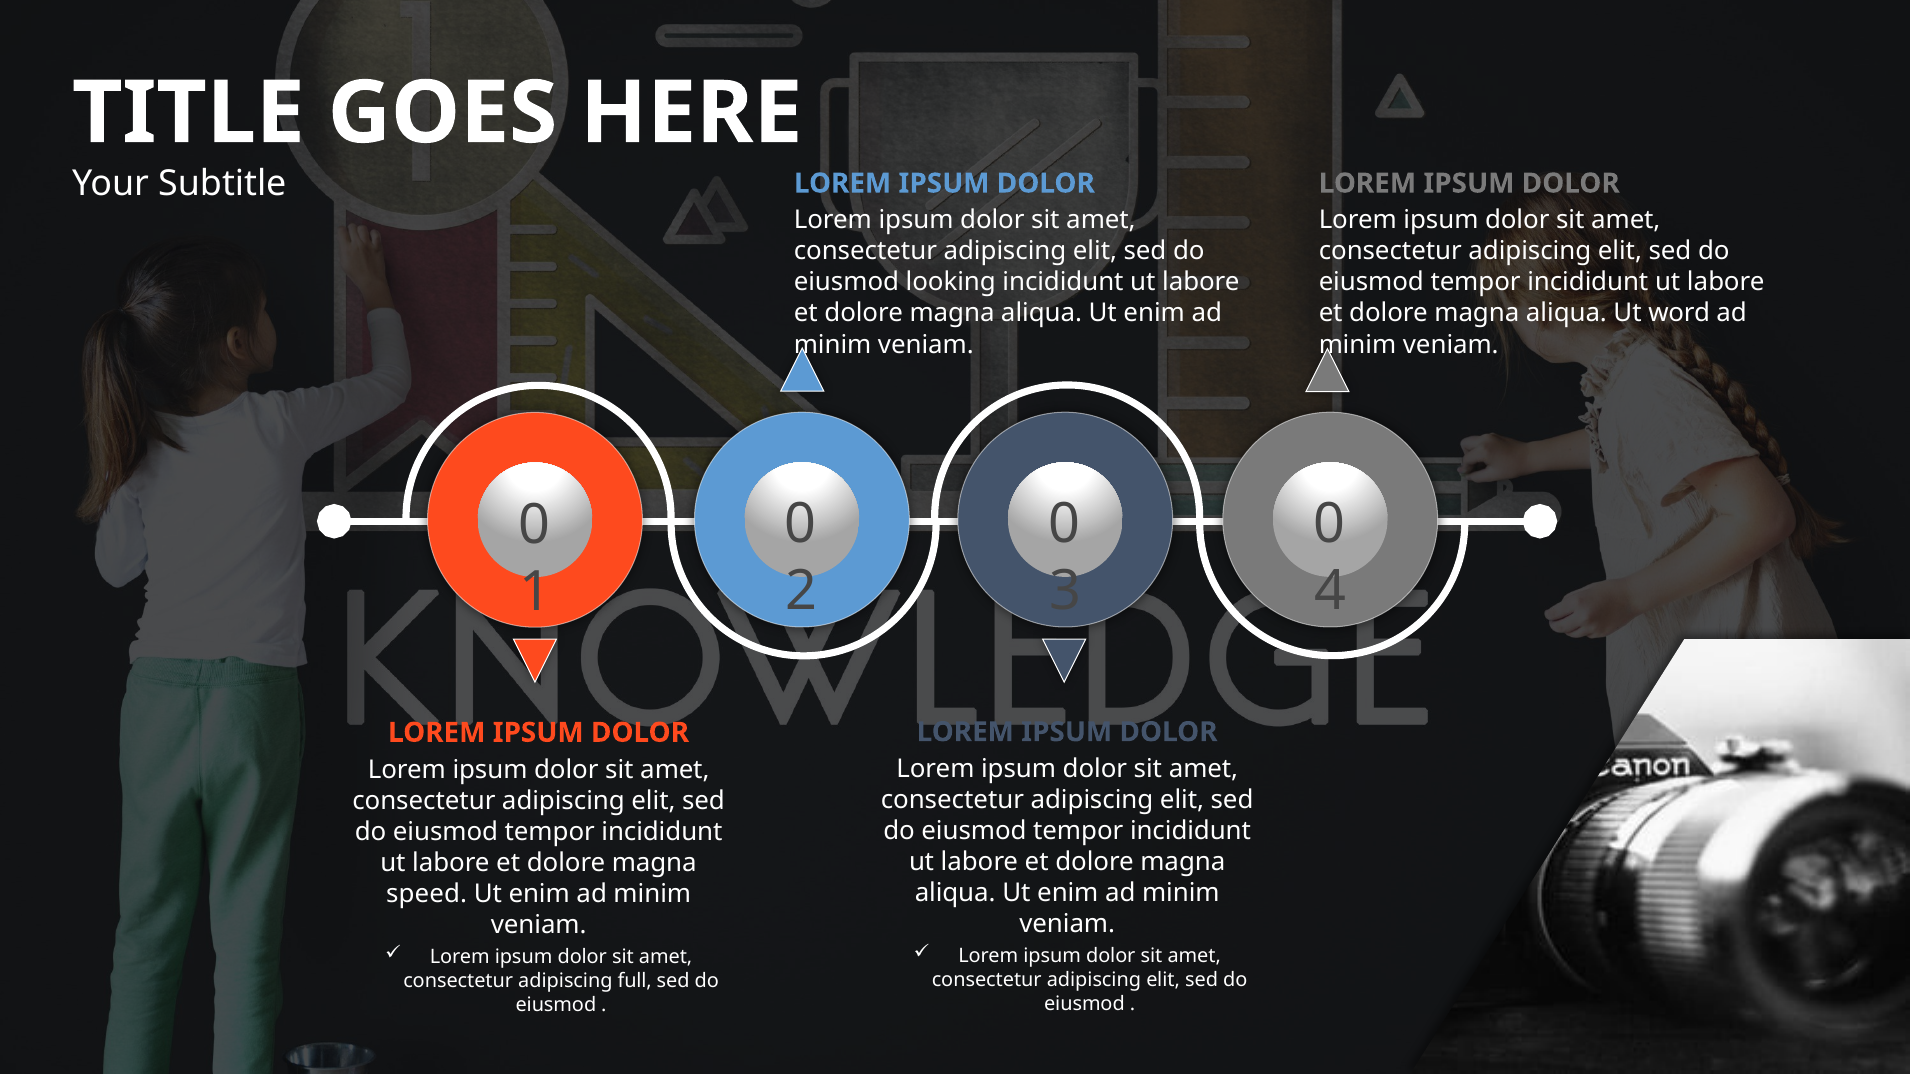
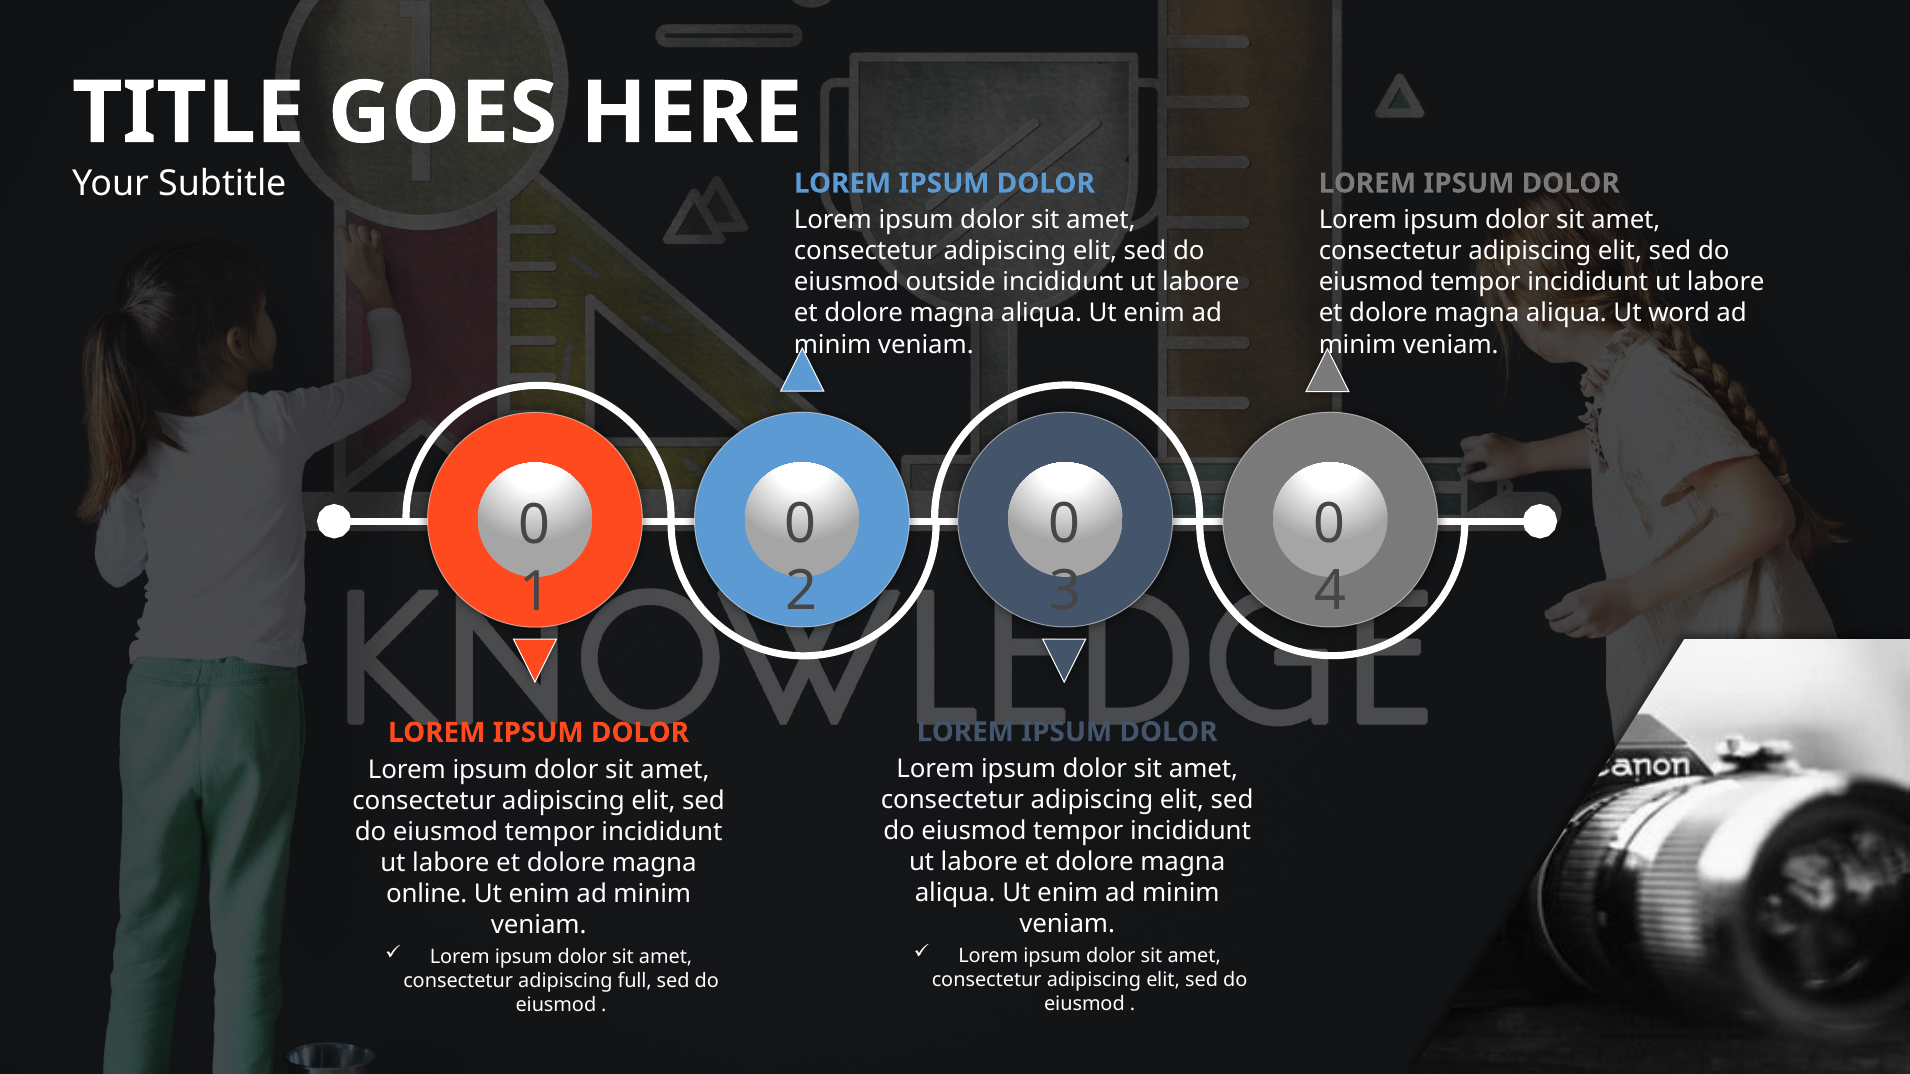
looking: looking -> outside
speed: speed -> online
